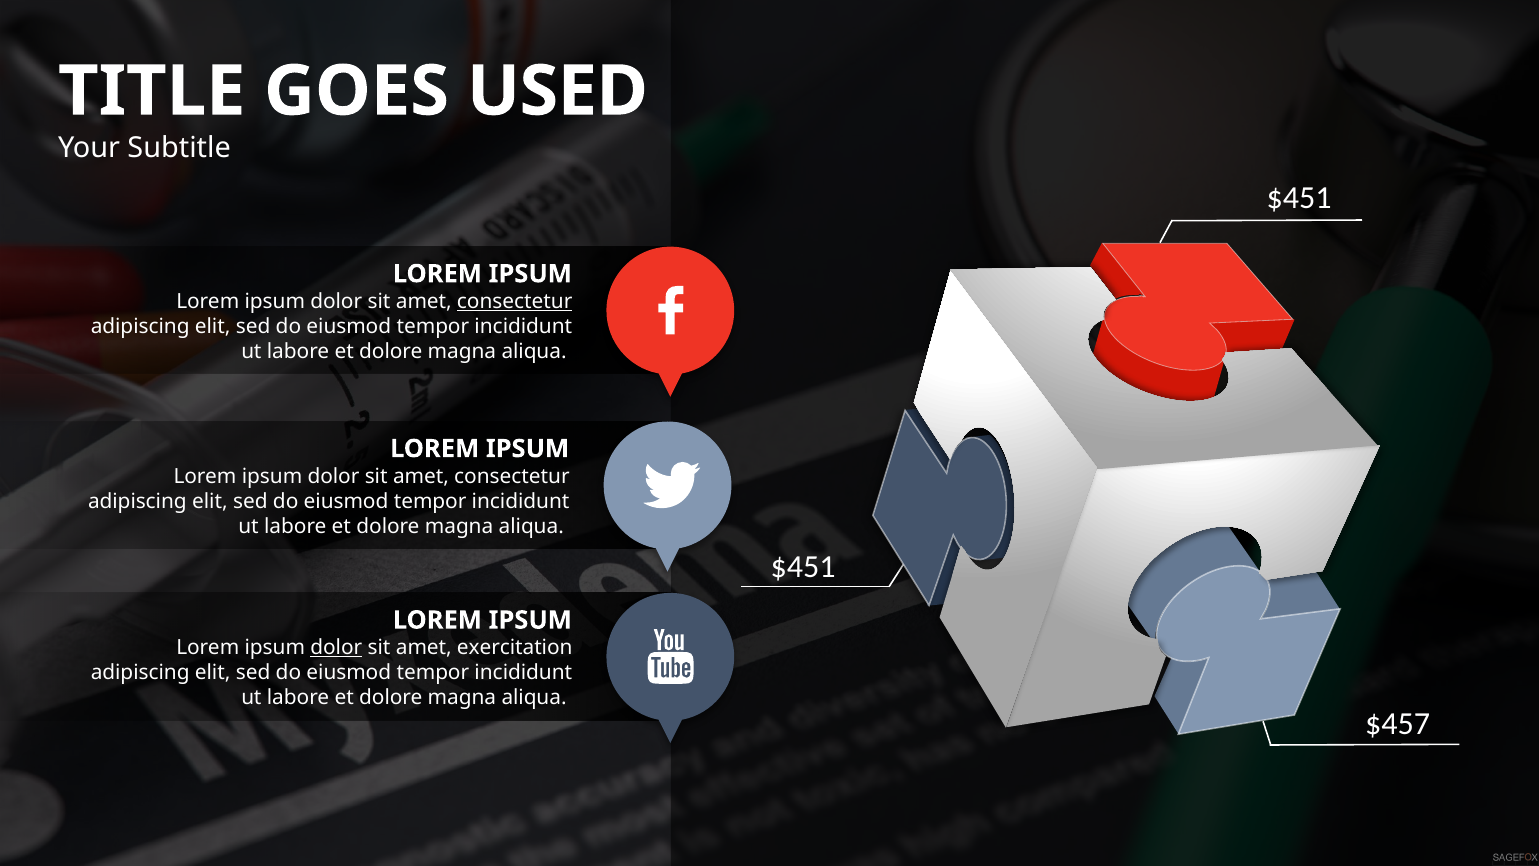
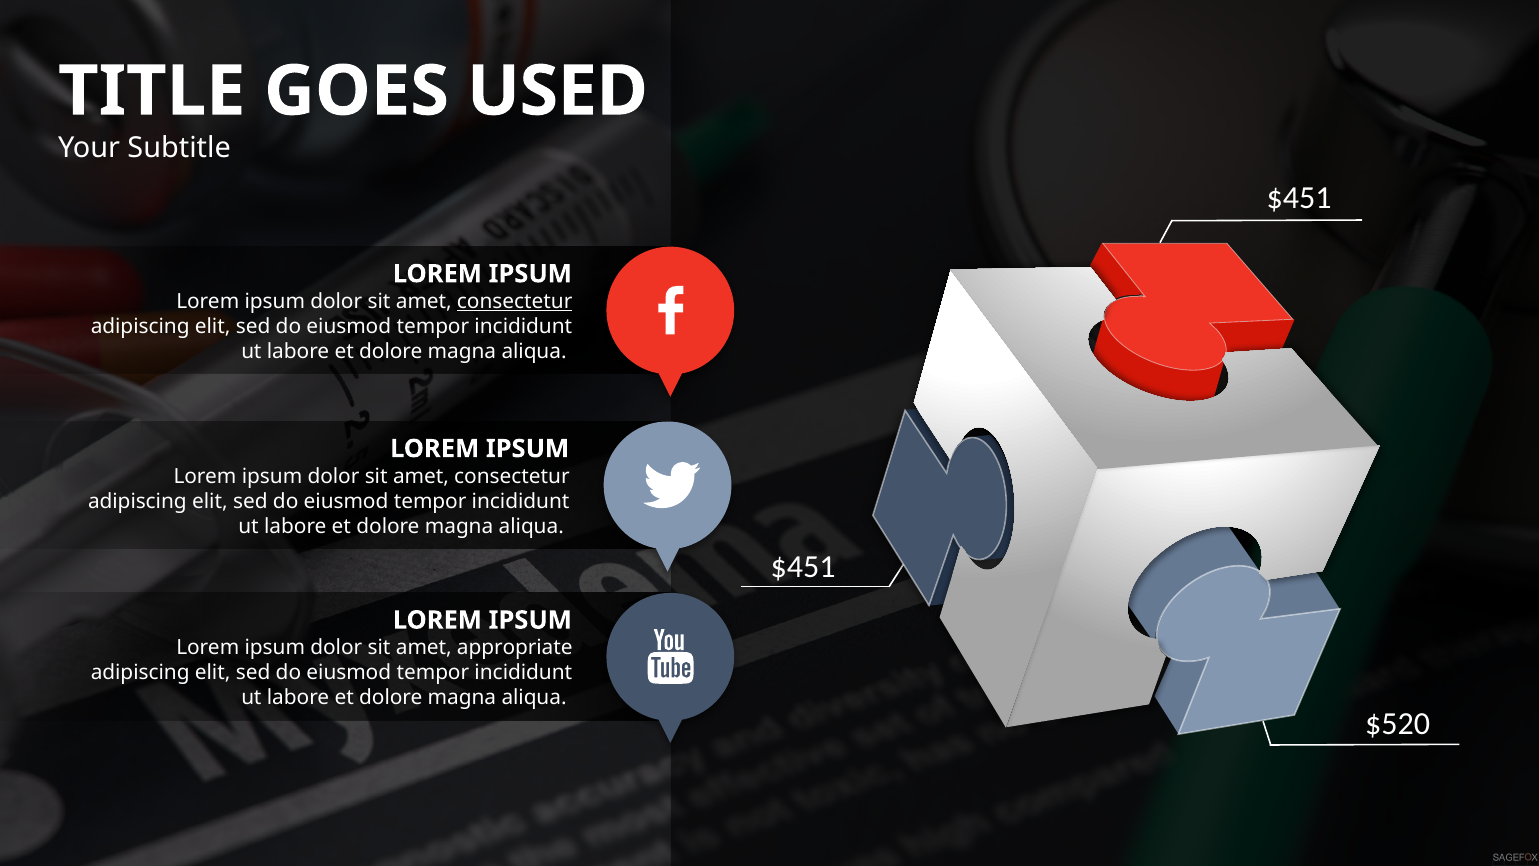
dolor at (336, 648) underline: present -> none
exercitation: exercitation -> appropriate
$457: $457 -> $520
